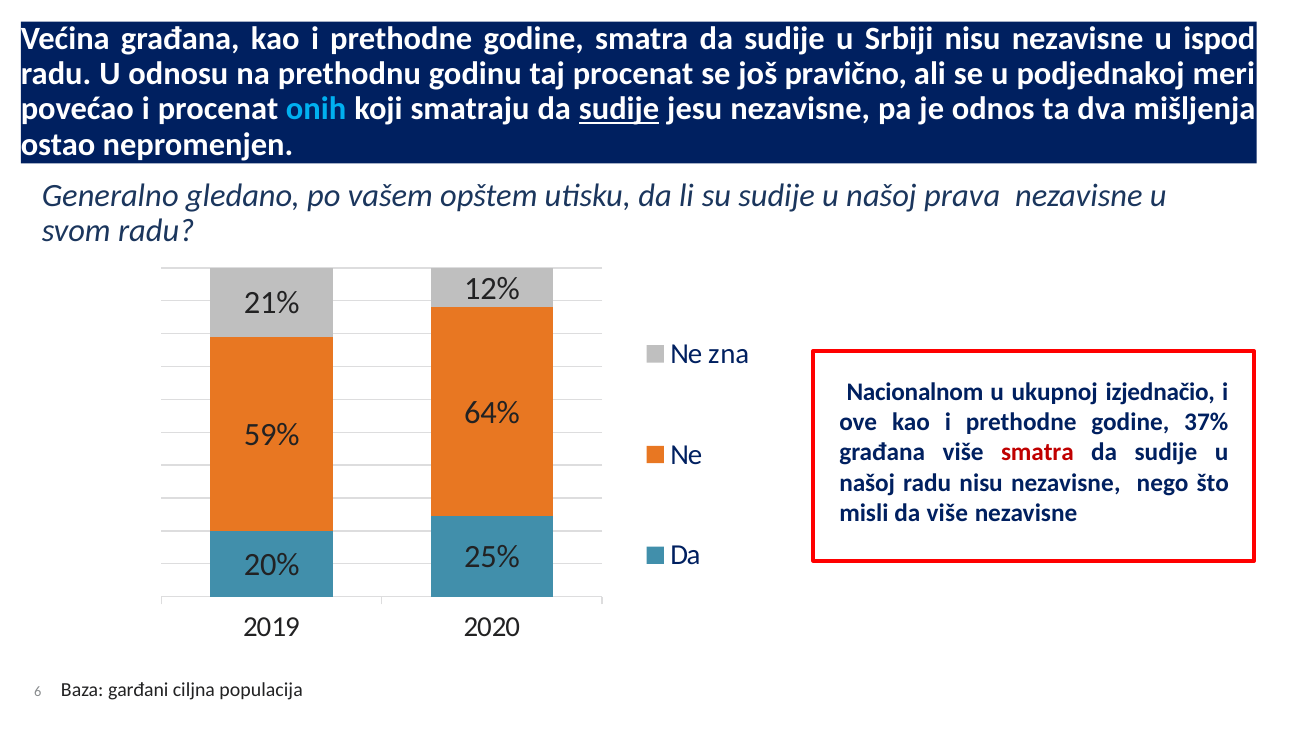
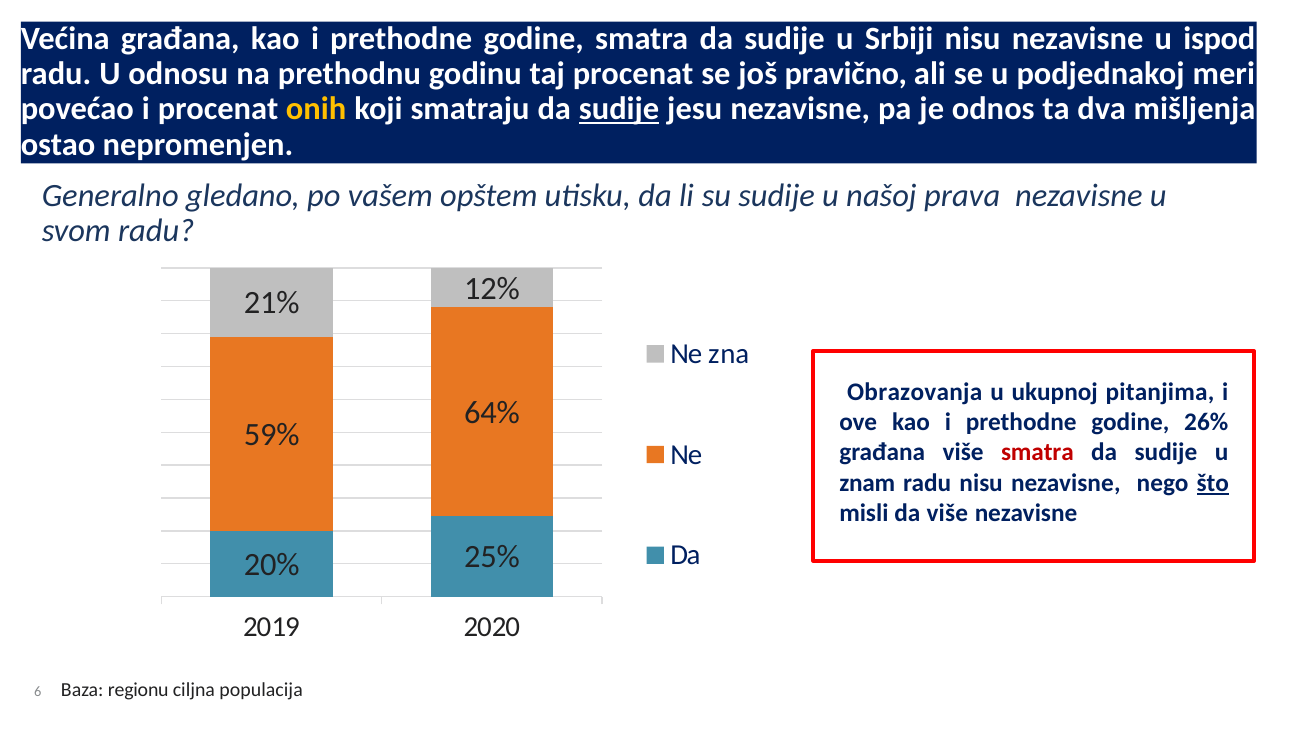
onih colour: light blue -> yellow
Nacionalnom: Nacionalnom -> Obrazovanja
izjednačio: izjednačio -> pitanjima
37%: 37% -> 26%
našoj at (867, 483): našoj -> znam
što underline: none -> present
garđani: garđani -> regionu
